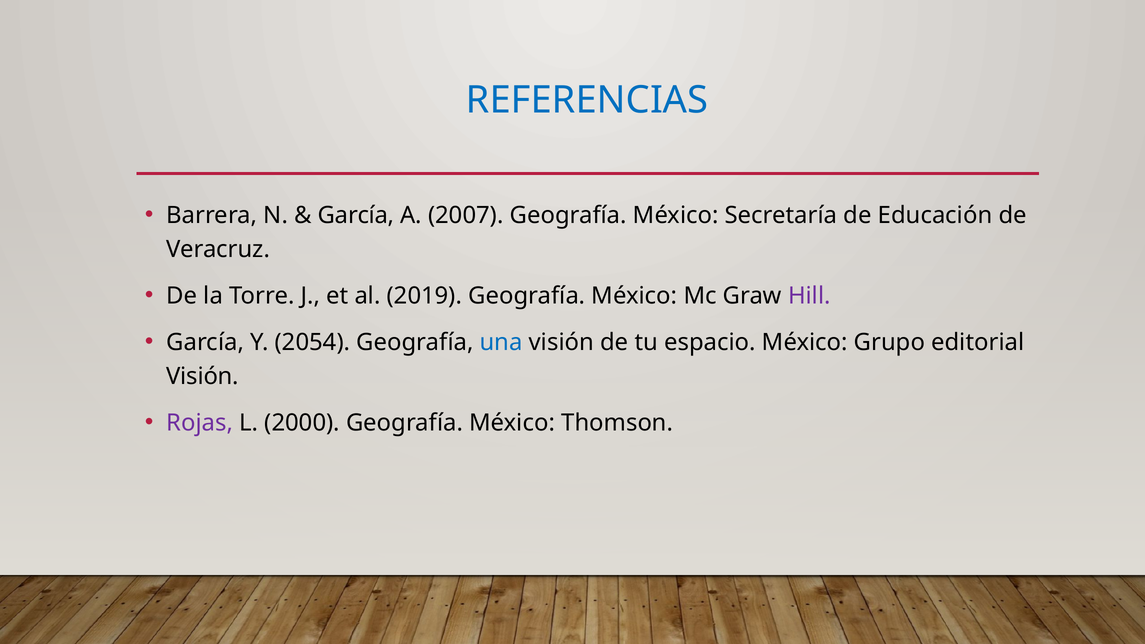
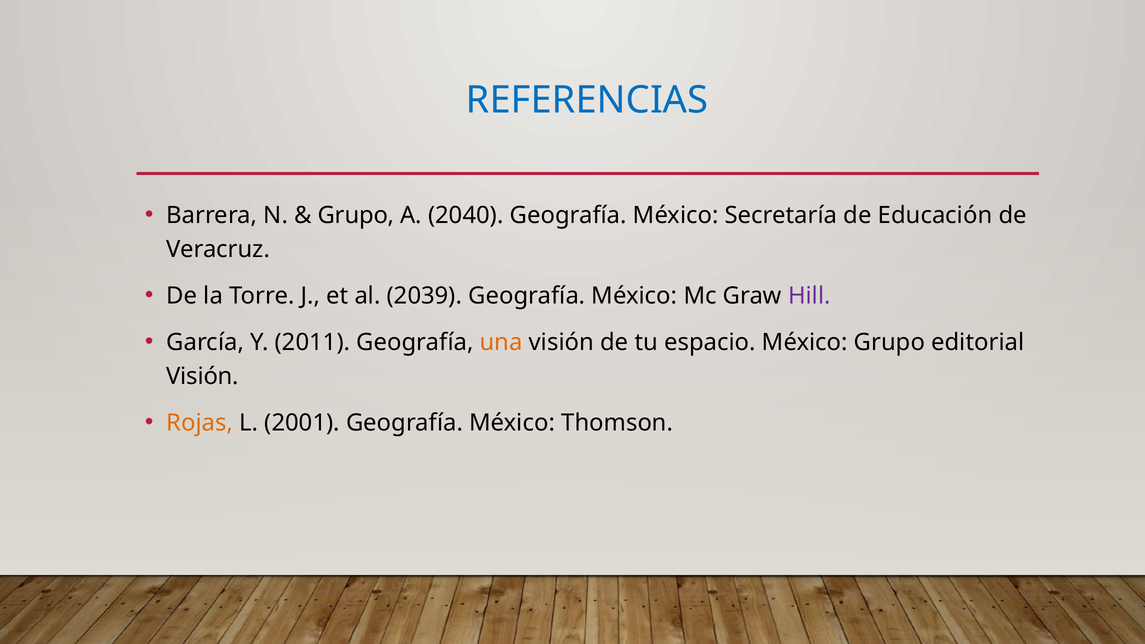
García at (356, 215): García -> Grupo
2007: 2007 -> 2040
2019: 2019 -> 2039
2054: 2054 -> 2011
una colour: blue -> orange
Rojas colour: purple -> orange
2000: 2000 -> 2001
